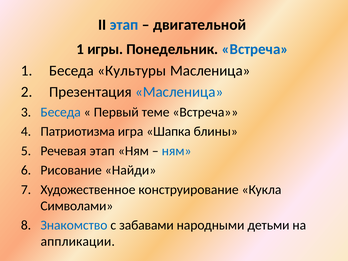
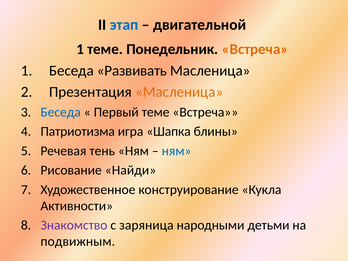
1 игры: игры -> теме
Встреча at (255, 49) colour: blue -> orange
Культуры: Культуры -> Развивать
Масленица at (179, 92) colour: blue -> orange
Речевая этап: этап -> тень
Символами: Символами -> Активности
Знакомство colour: blue -> purple
забавами: забавами -> заряница
аппликации: аппликации -> подвижным
